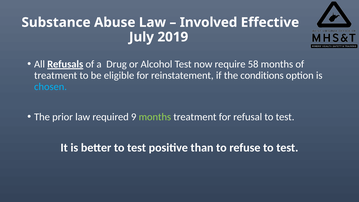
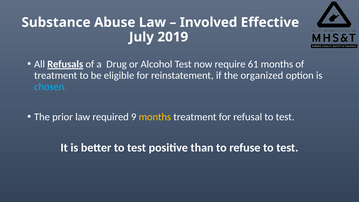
58: 58 -> 61
conditions: conditions -> organized
months at (155, 117) colour: light green -> yellow
